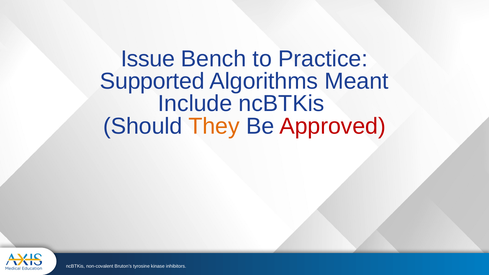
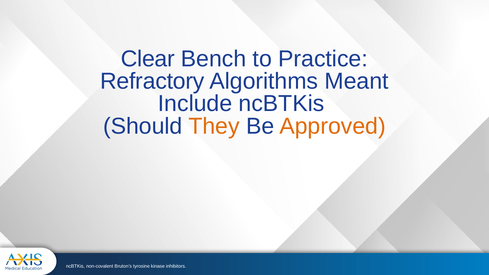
Issue: Issue -> Clear
Supported: Supported -> Refractory
Approved colour: red -> orange
